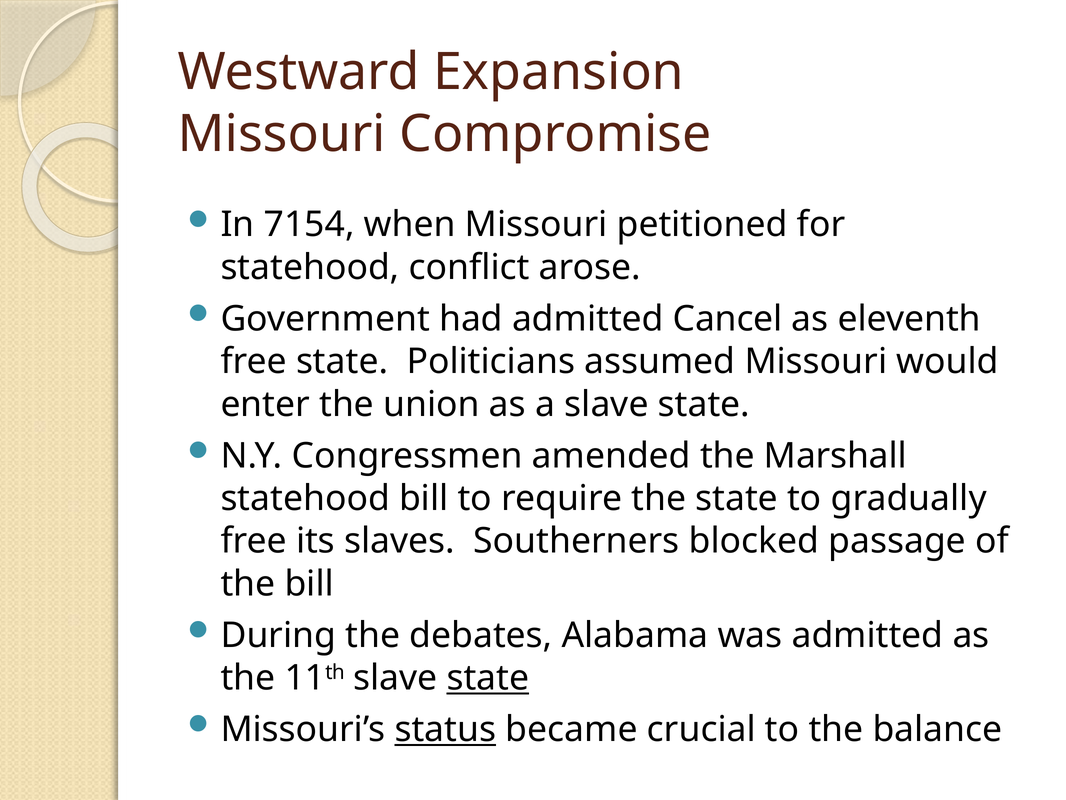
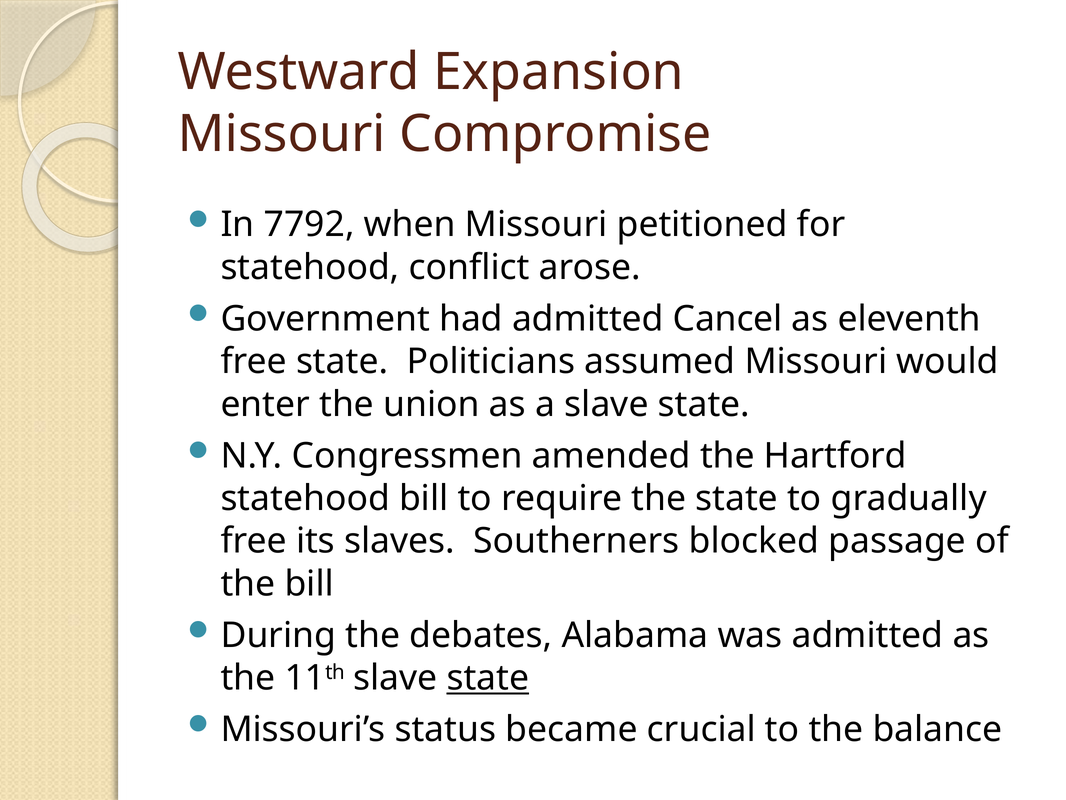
7154: 7154 -> 7792
Marshall: Marshall -> Hartford
status underline: present -> none
